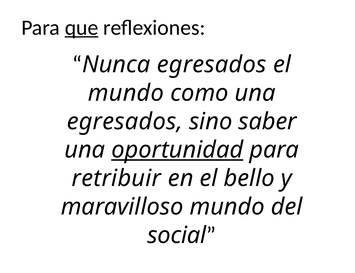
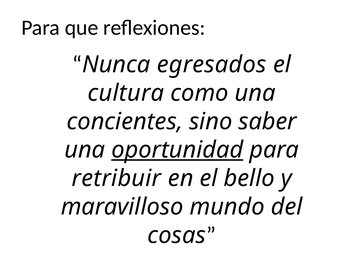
que underline: present -> none
mundo at (126, 93): mundo -> cultura
egresados at (125, 121): egresados -> concientes
social: social -> cosas
